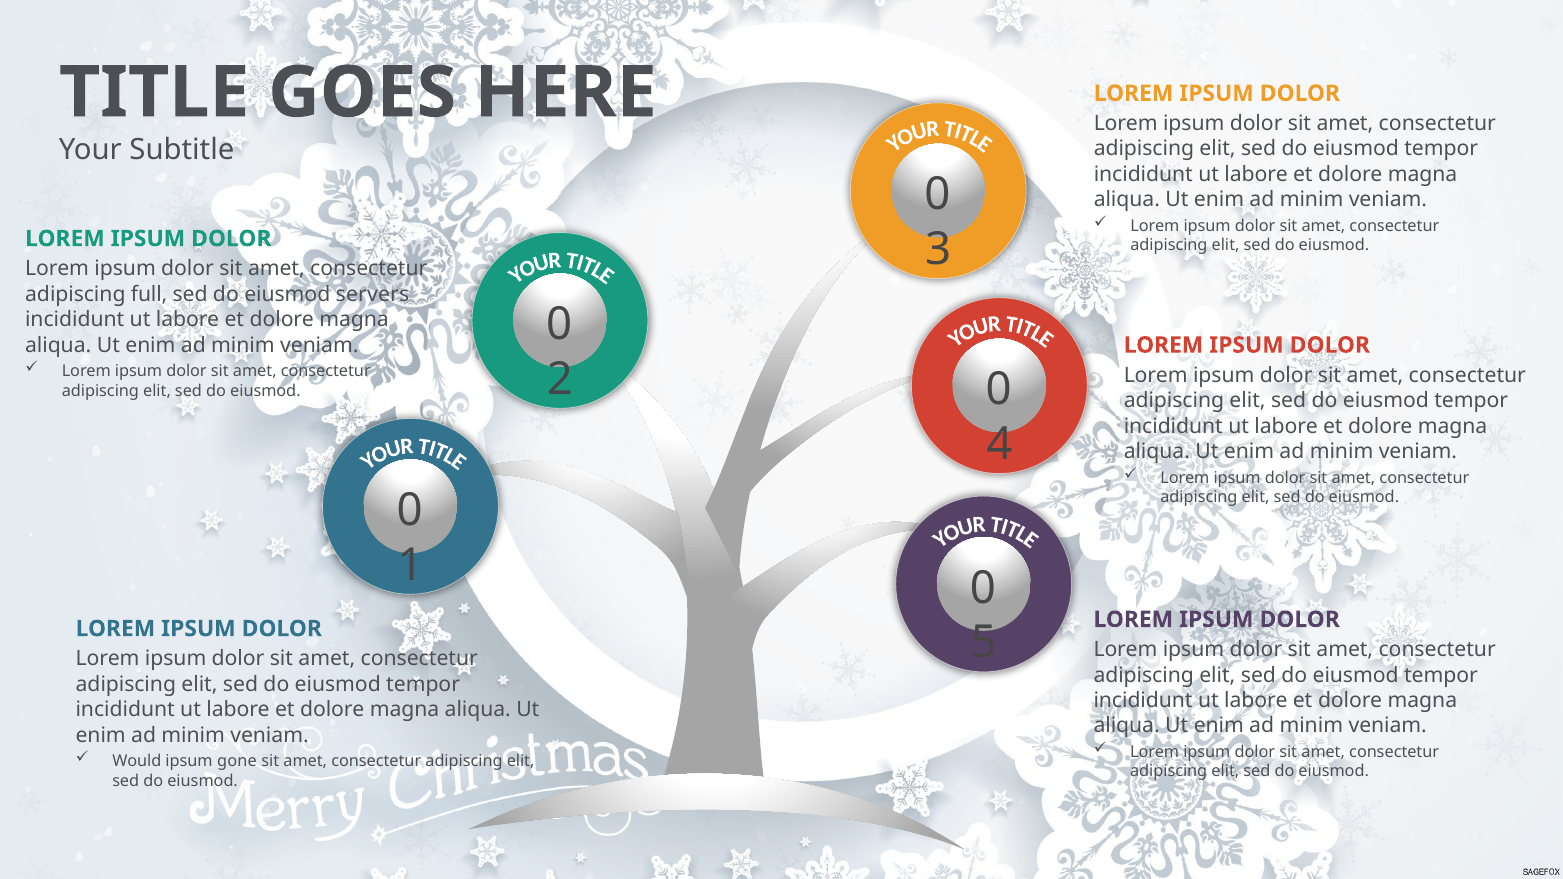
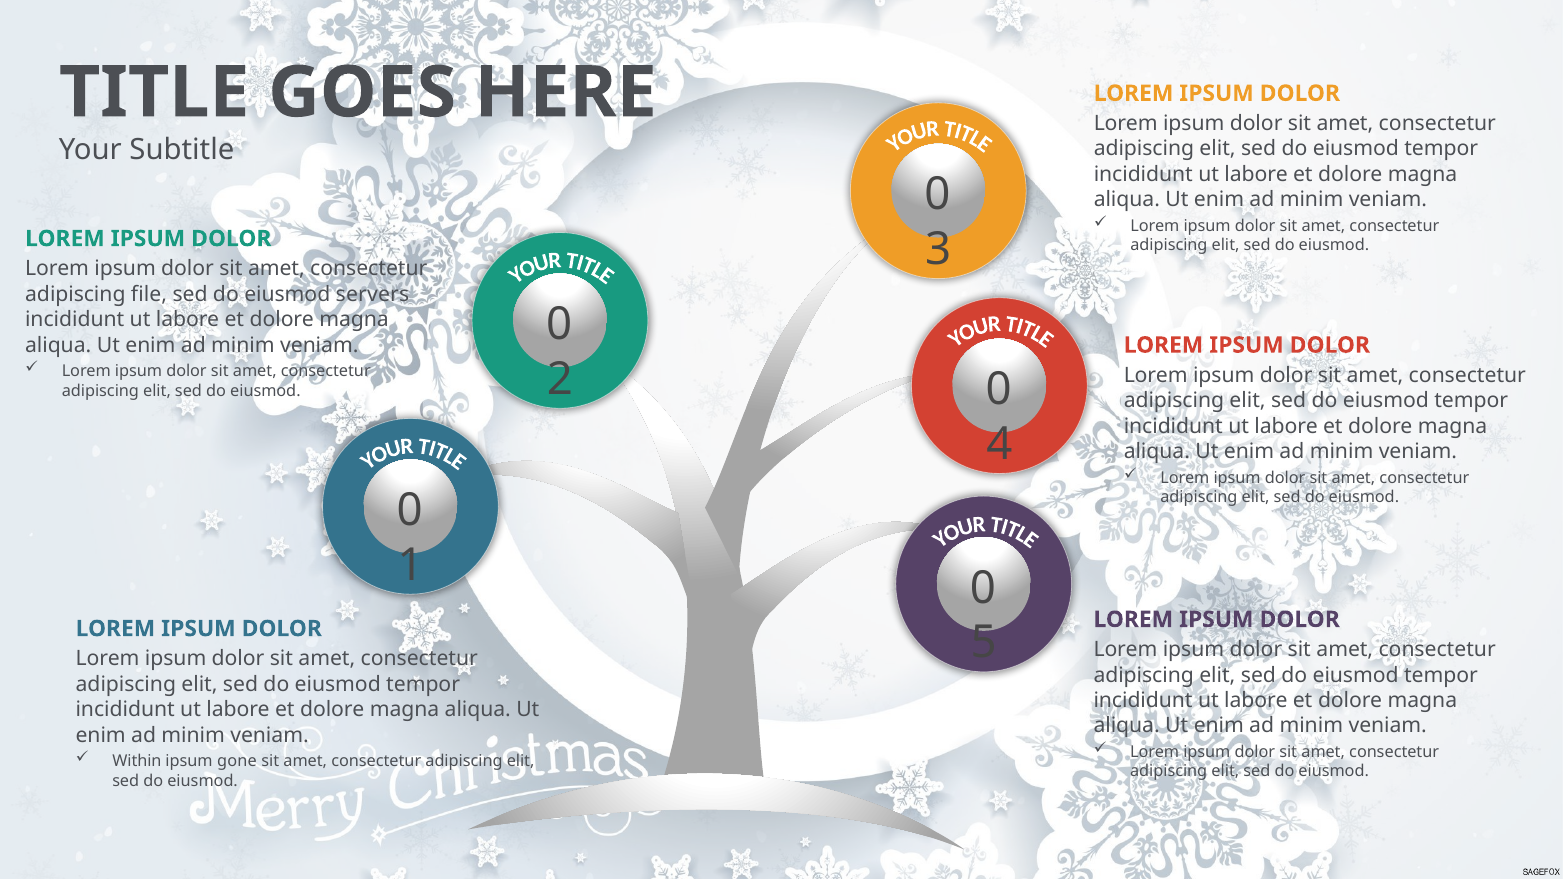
full: full -> file
Would: Would -> Within
